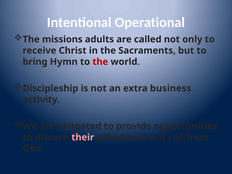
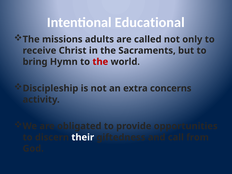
Operational: Operational -> Educational
business: business -> concerns
their colour: pink -> white
